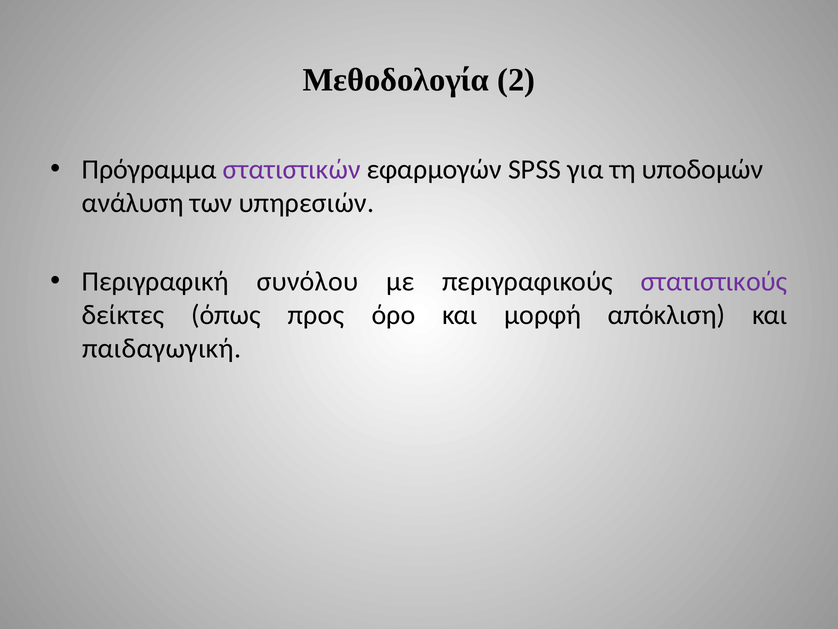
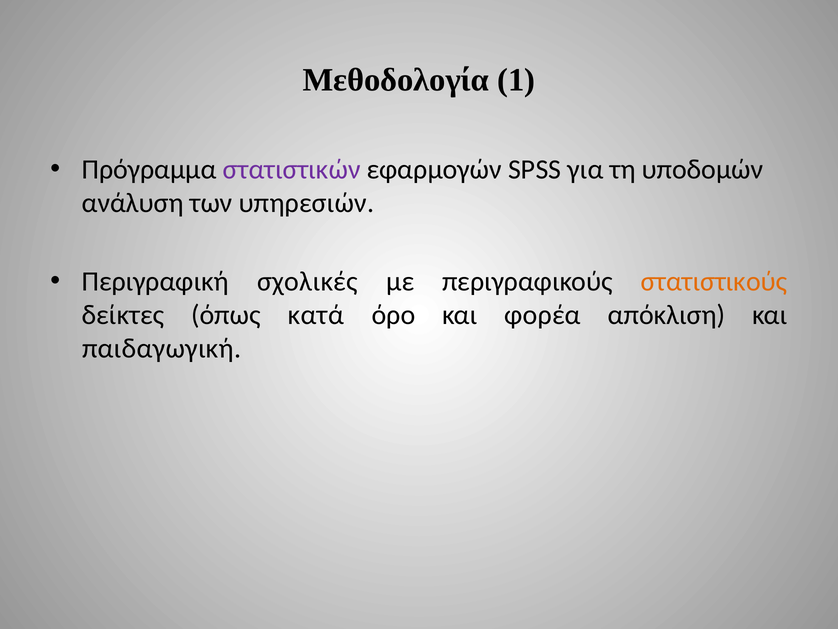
2: 2 -> 1
συνόλου: συνόλου -> σχολικές
στατιστικούς colour: purple -> orange
προς: προς -> κατά
μορφή: μορφή -> φορέα
